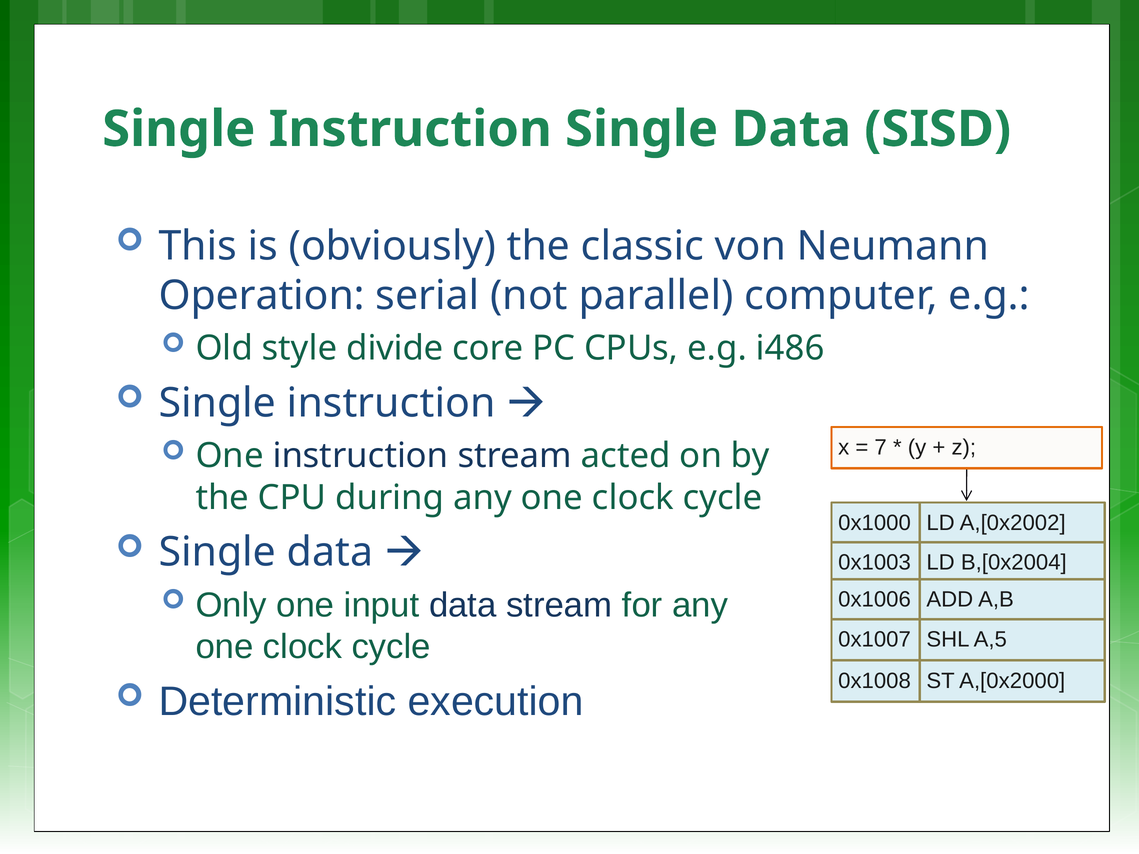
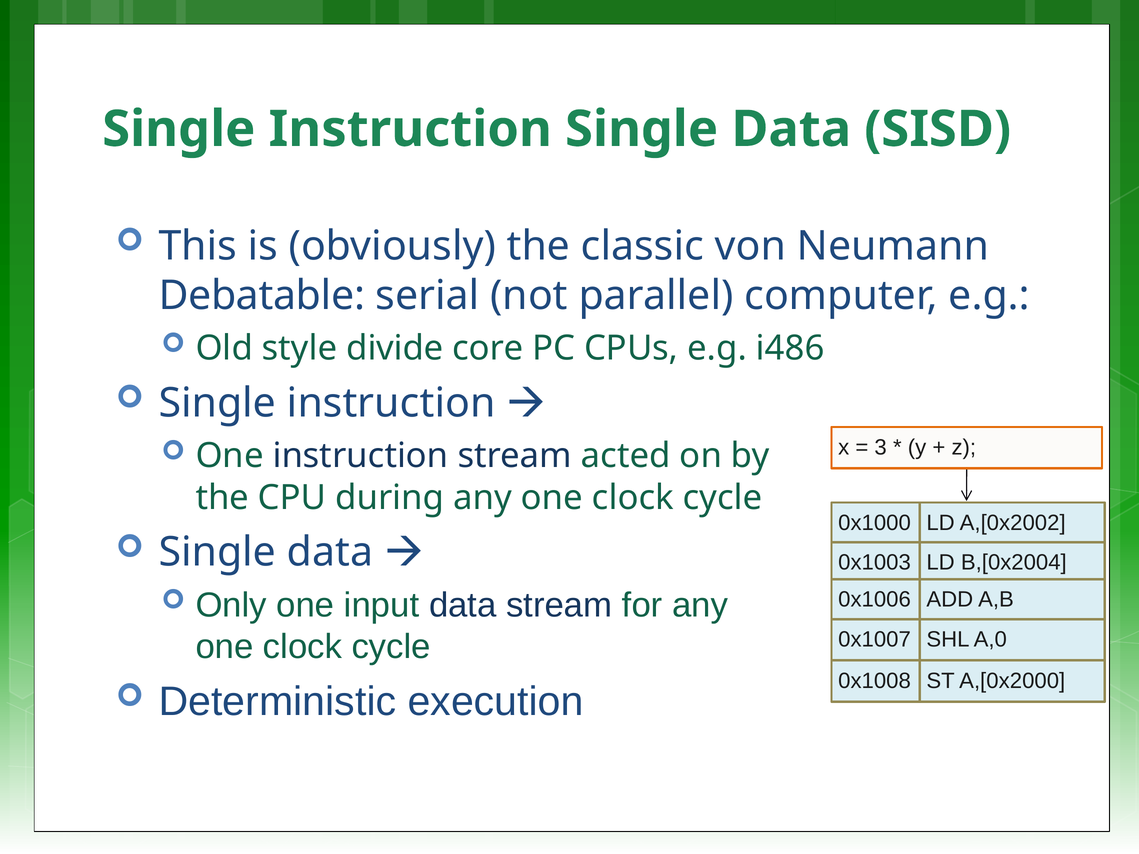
Operation: Operation -> Debatable
7: 7 -> 3
A,5: A,5 -> A,0
